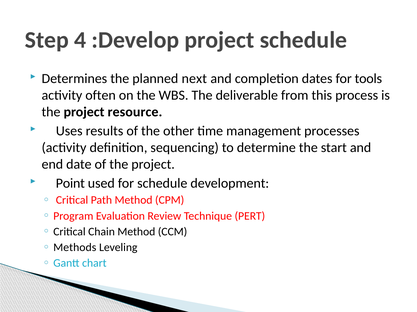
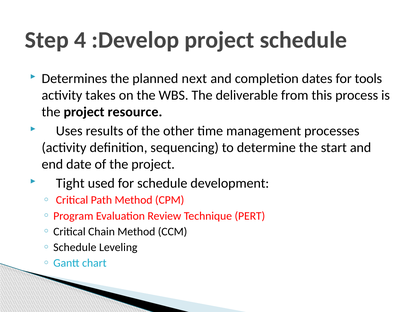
often: often -> takes
Point: Point -> Tight
Methods at (75, 248): Methods -> Schedule
